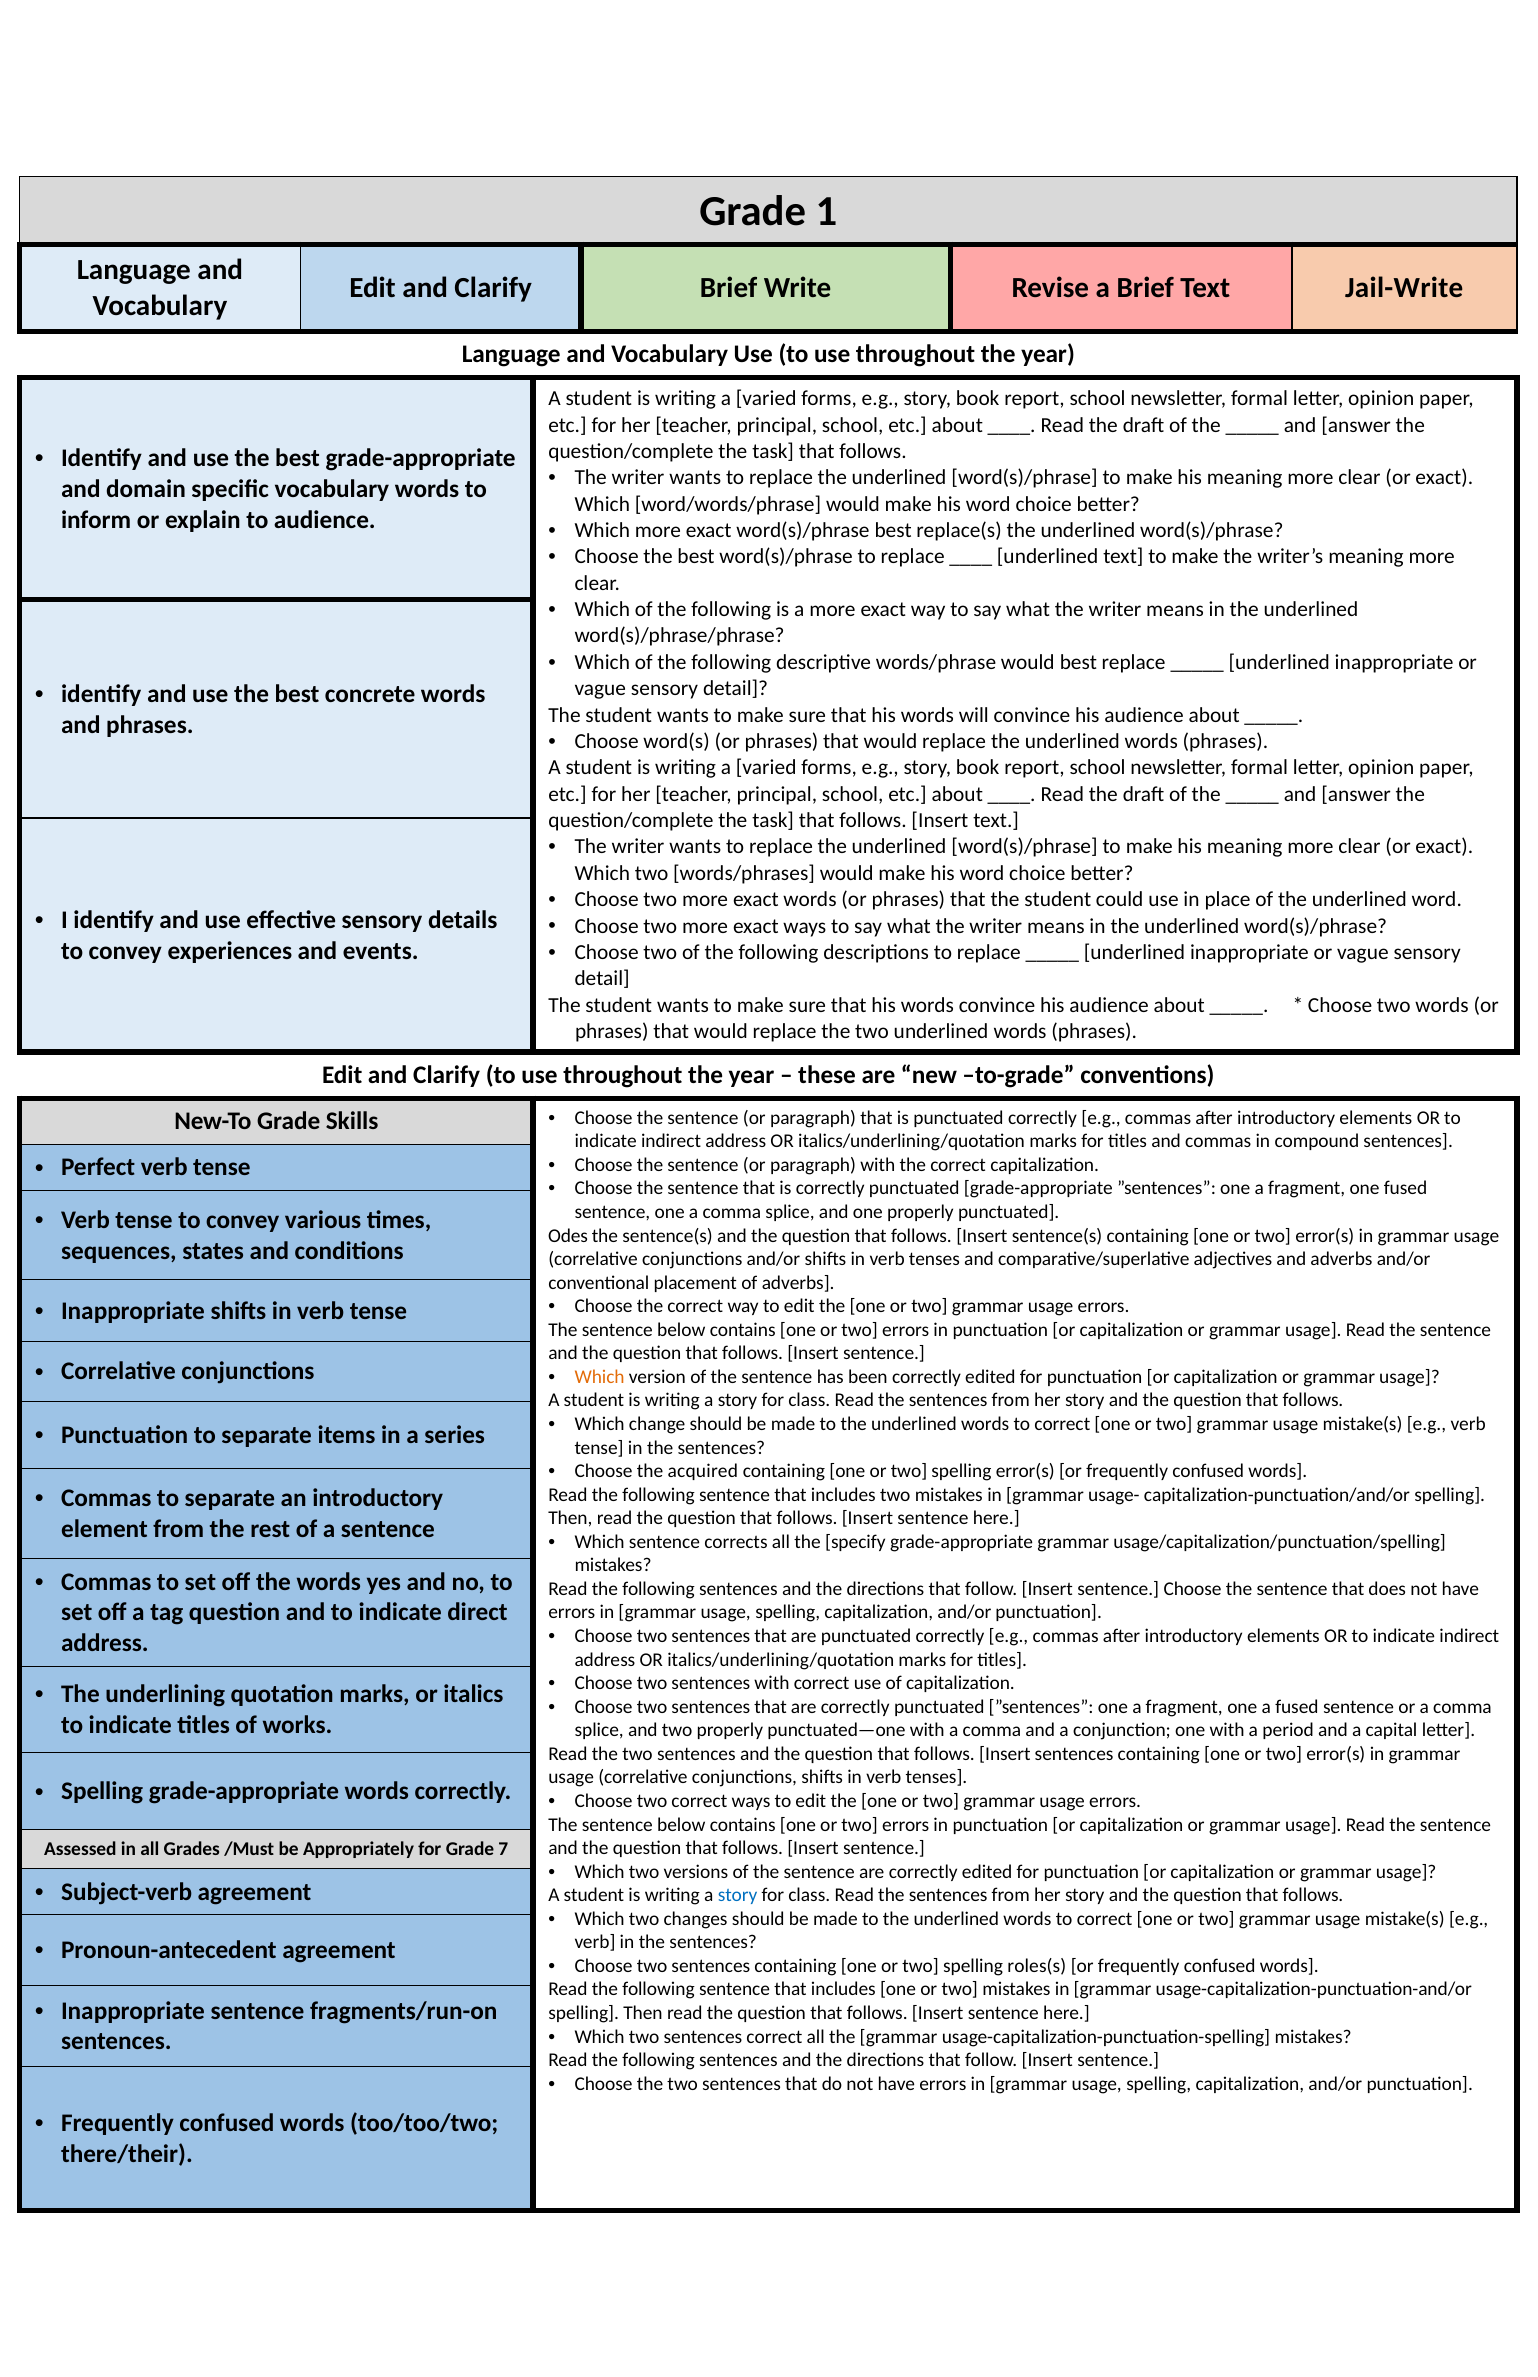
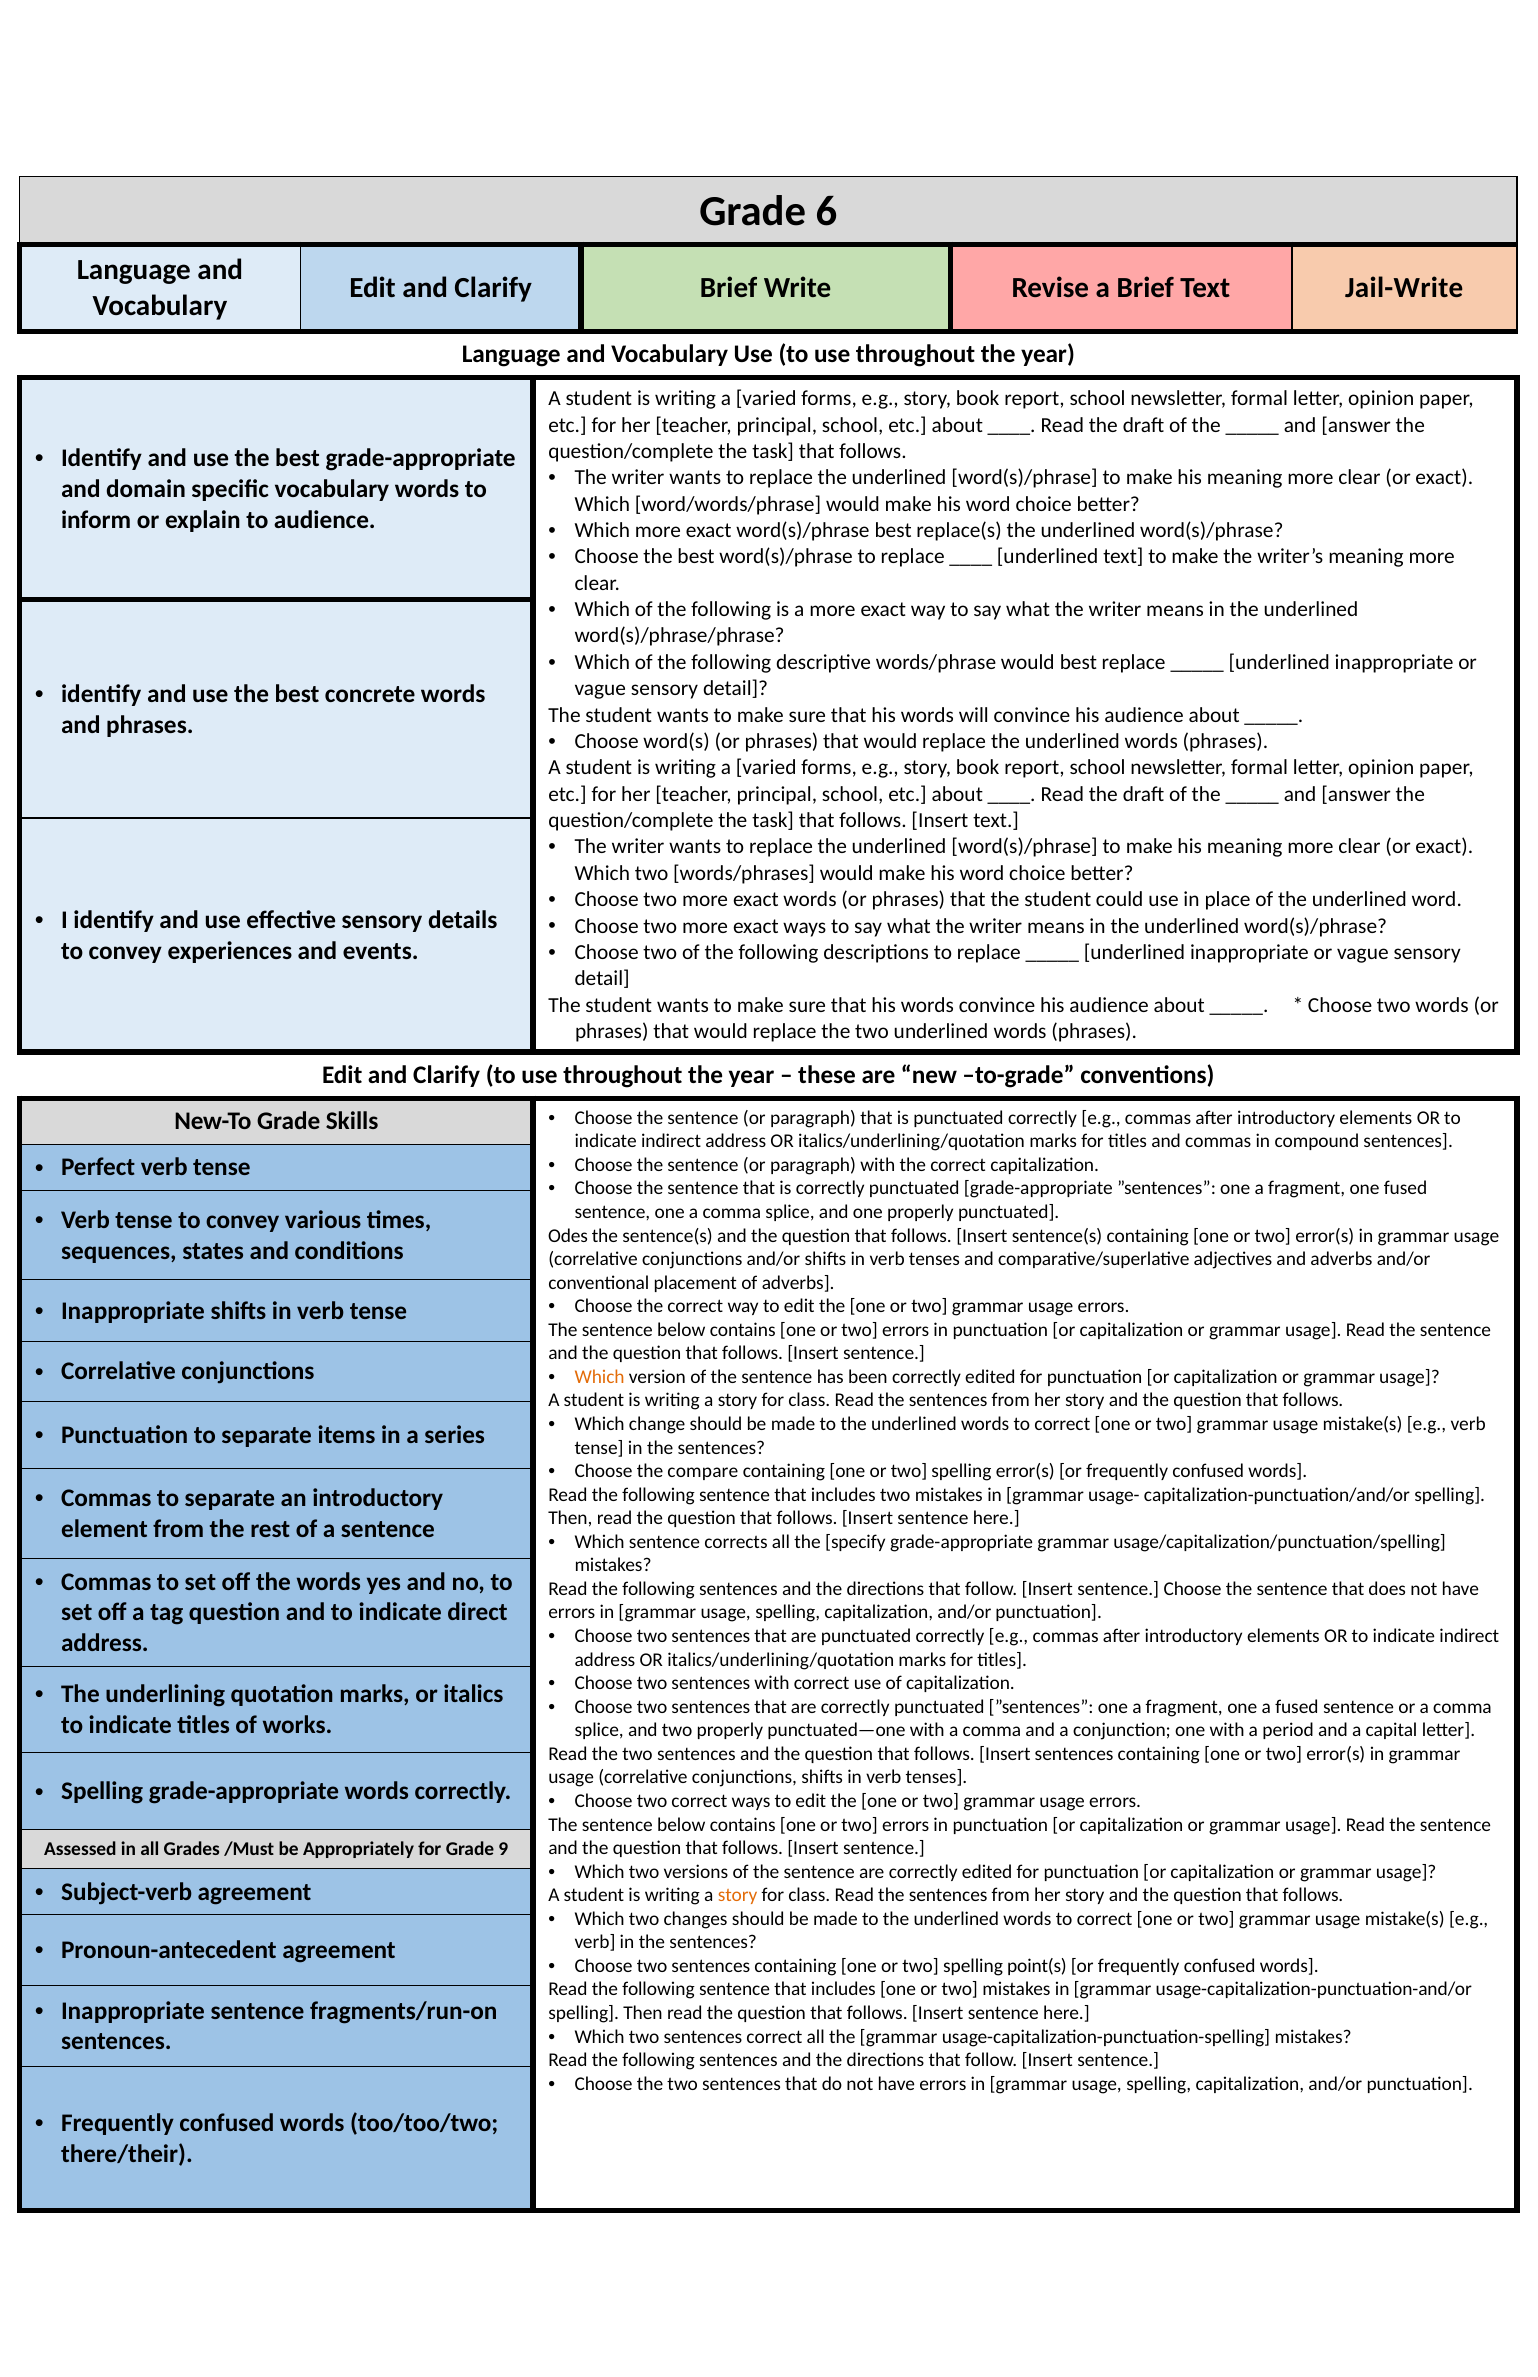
1: 1 -> 6
acquired: acquired -> compare
7: 7 -> 9
story at (738, 1895) colour: blue -> orange
roles(s: roles(s -> point(s
